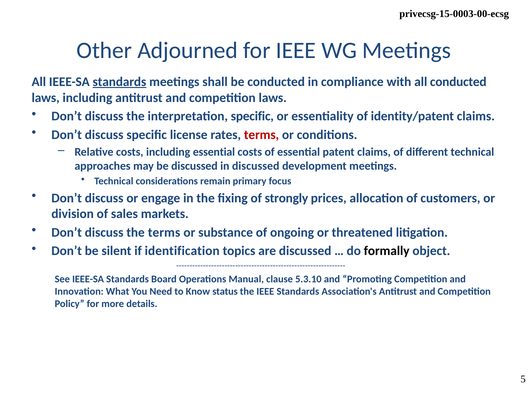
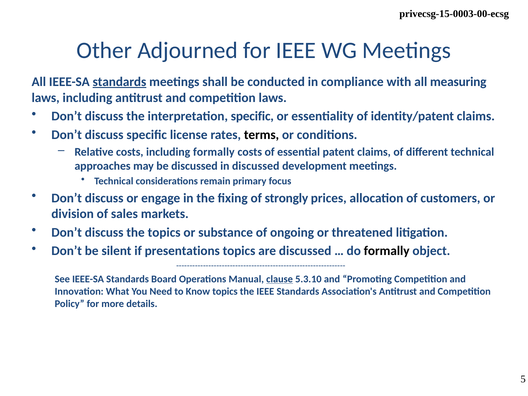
all conducted: conducted -> measuring
terms at (262, 135) colour: red -> black
including essential: essential -> formally
the terms: terms -> topics
identification: identification -> presentations
clause underline: none -> present
Know status: status -> topics
